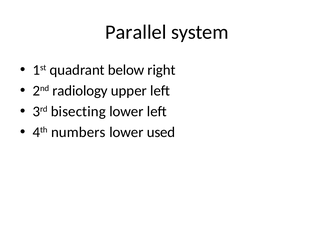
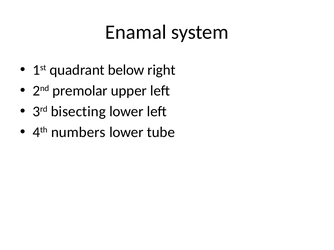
Parallel: Parallel -> Enamal
radiology: radiology -> premolar
used: used -> tube
